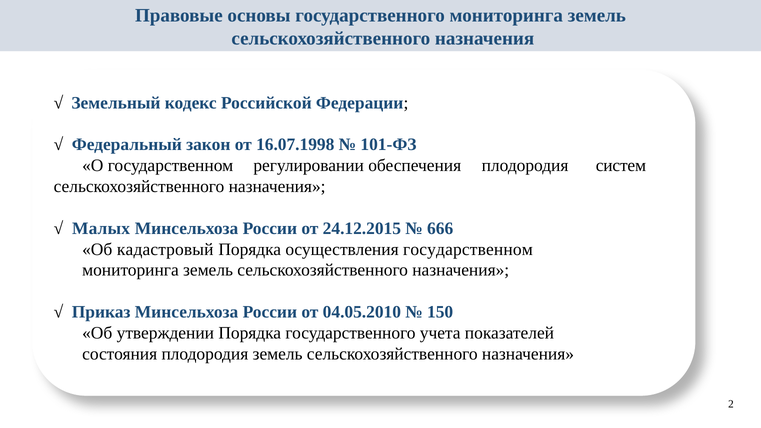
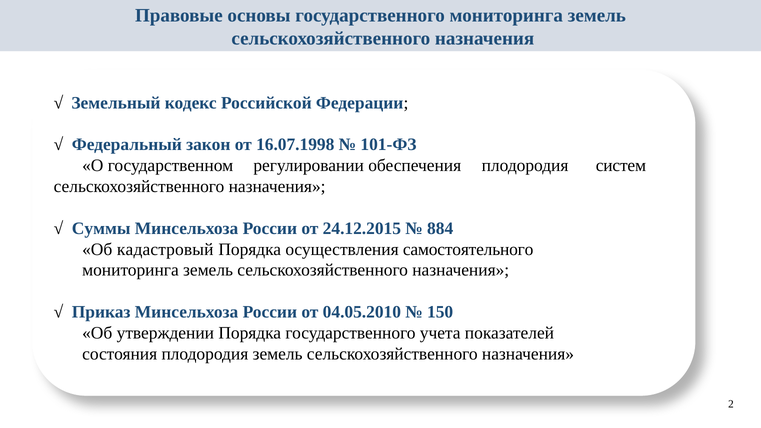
Малых: Малых -> Суммы
666: 666 -> 884
осуществления государственном: государственном -> самостоятельного
